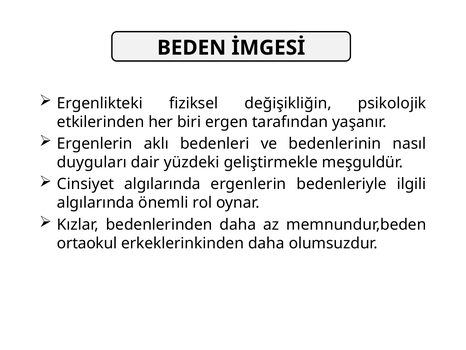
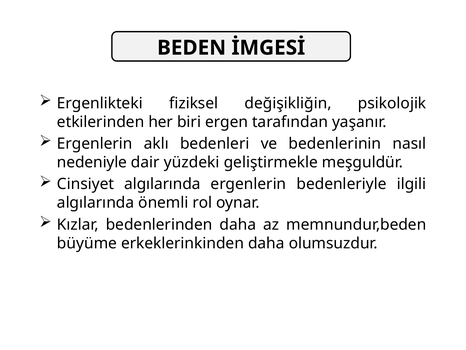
duyguları: duyguları -> nedeniyle
ortaokul: ortaokul -> büyüme
